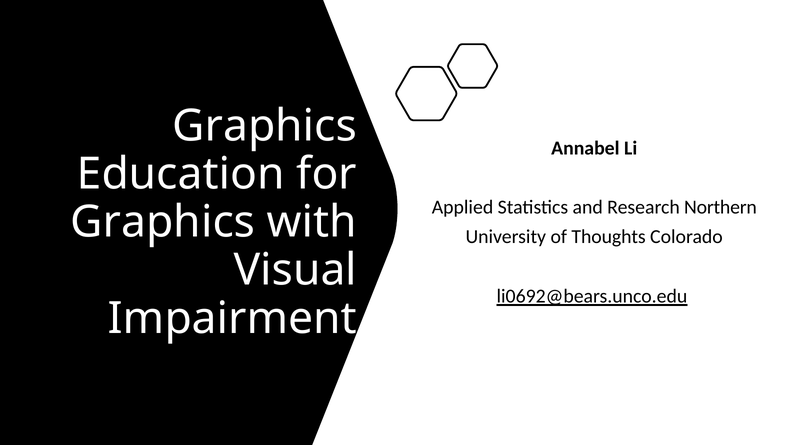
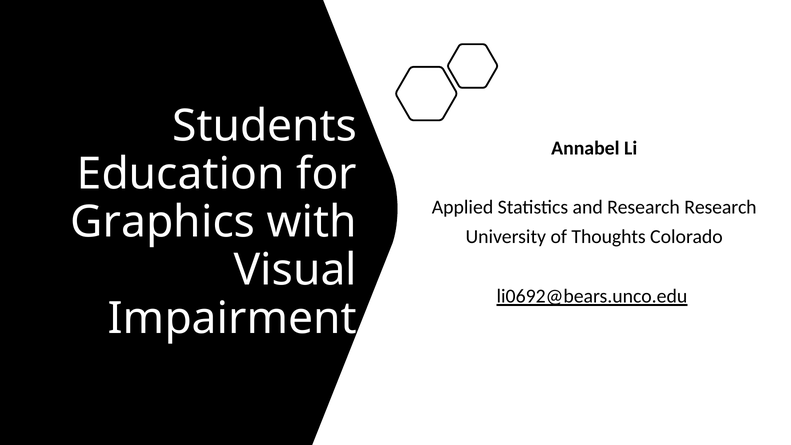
Graphics at (265, 126): Graphics -> Students
Research Northern: Northern -> Research
